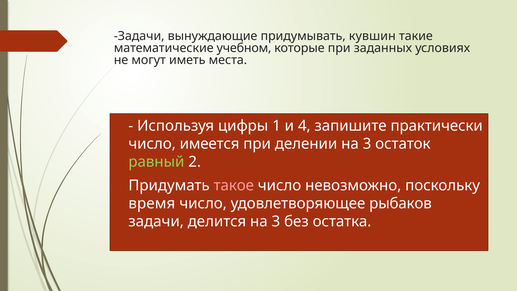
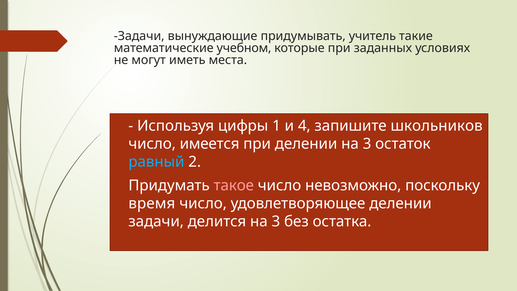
кувшин: кувшин -> учитель
практически: практически -> школьников
равный colour: light green -> light blue
удовлетворяющее рыбаков: рыбаков -> делении
